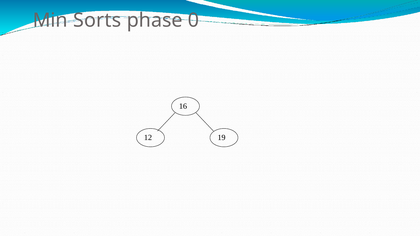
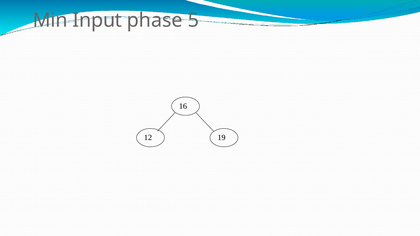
Sorts: Sorts -> Input
0: 0 -> 5
